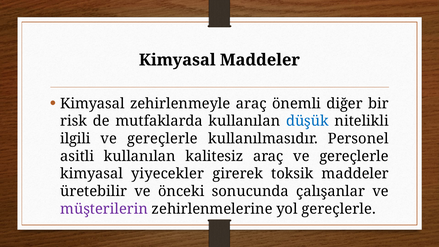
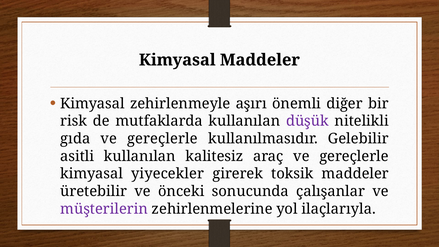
zehirlenmeyle araç: araç -> aşırı
düşük colour: blue -> purple
ilgili: ilgili -> gıda
Personel: Personel -> Gelebilir
yol gereçlerle: gereçlerle -> ilaçlarıyla
